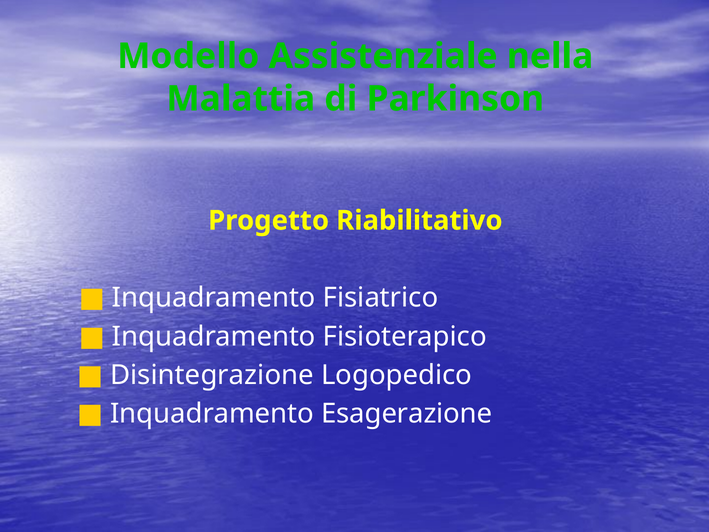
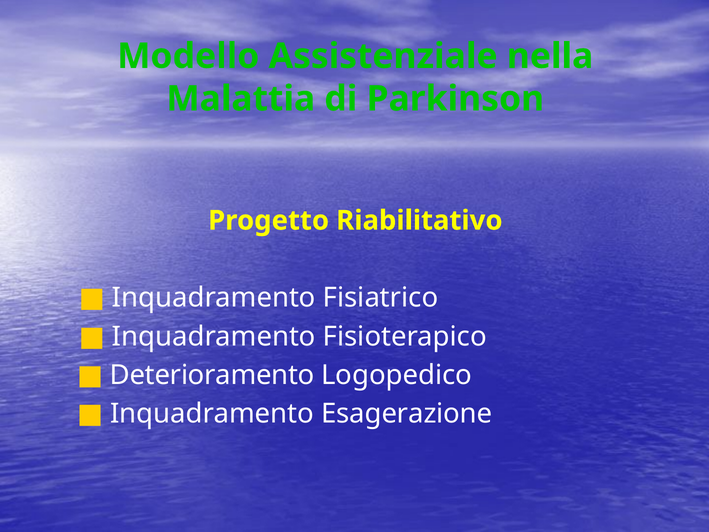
Disintegrazione: Disintegrazione -> Deterioramento
